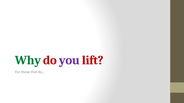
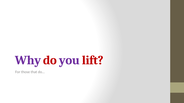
Why colour: green -> purple
